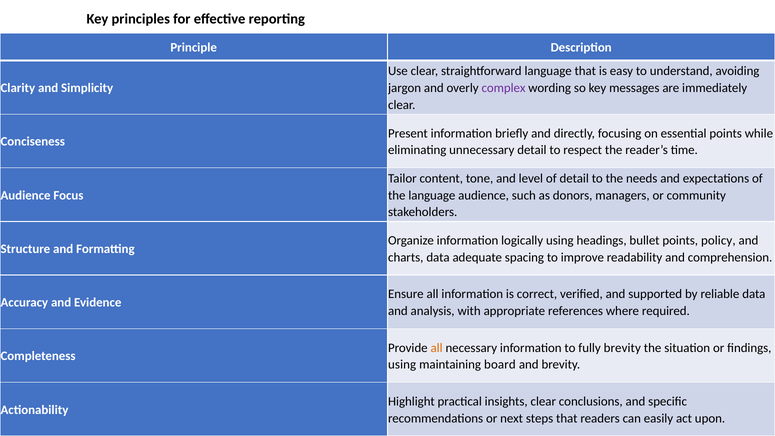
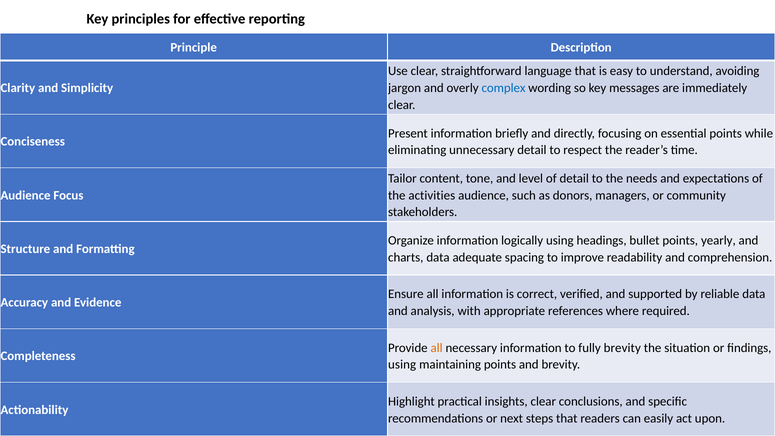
complex colour: purple -> blue
the language: language -> activities
policy: policy -> yearly
maintaining board: board -> points
